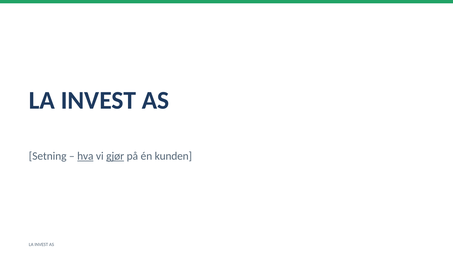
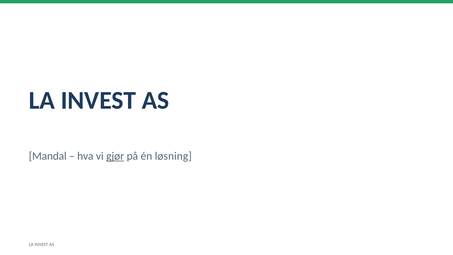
Setning: Setning -> Mandal
hva underline: present -> none
kunden: kunden -> løsning
